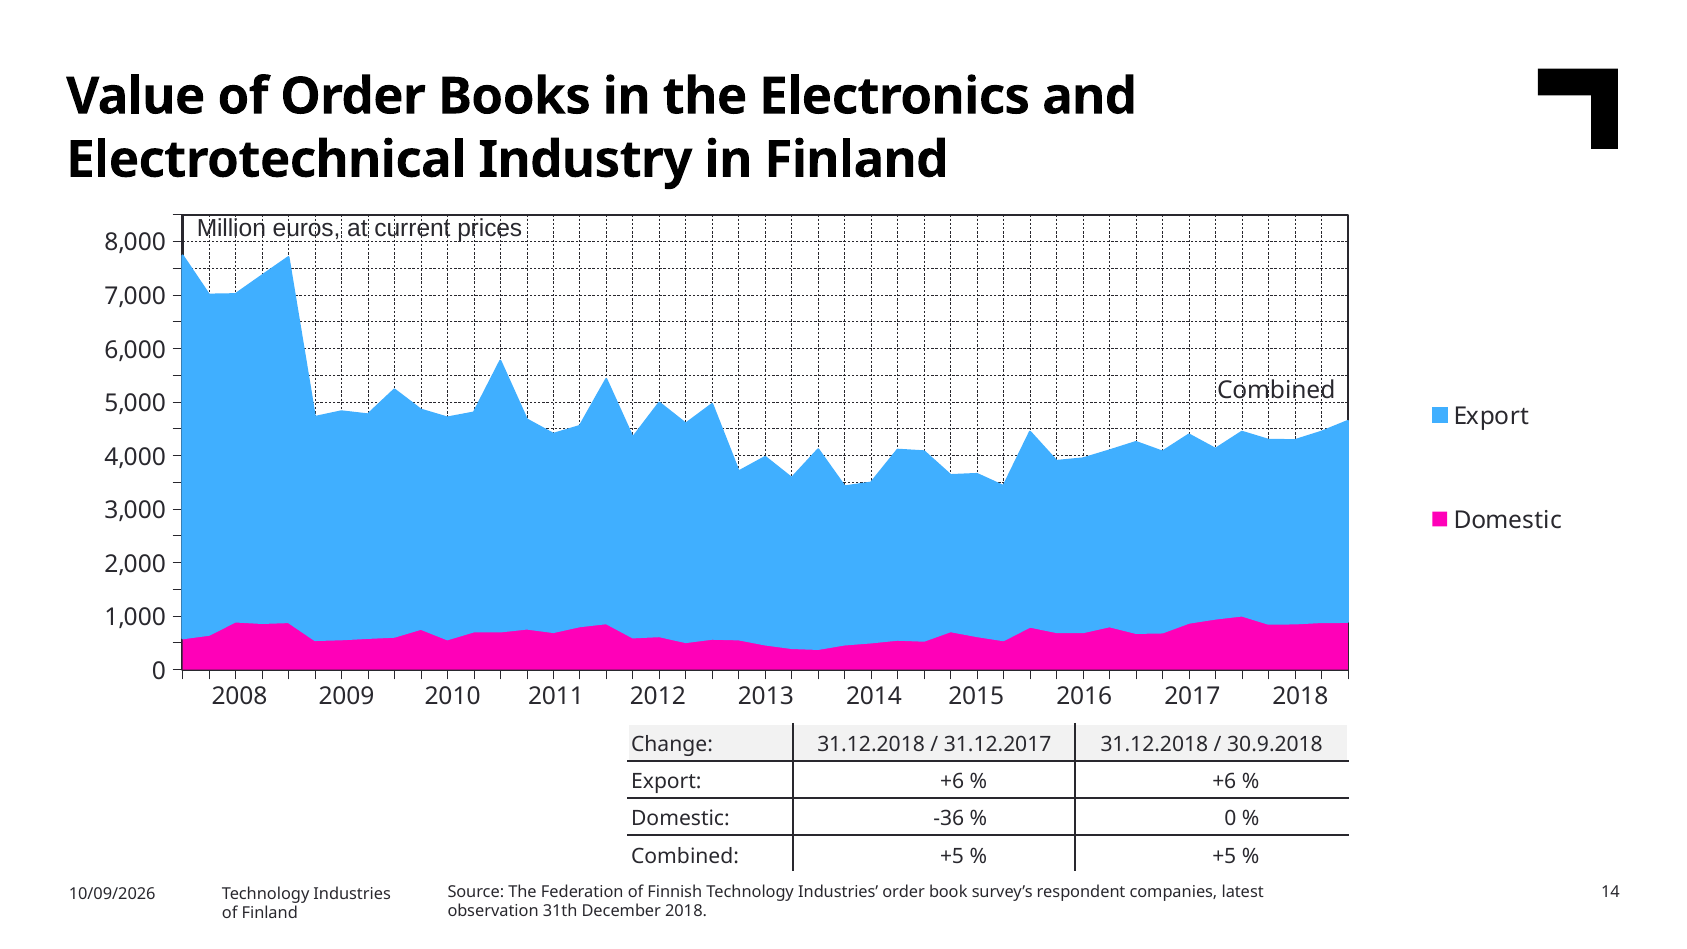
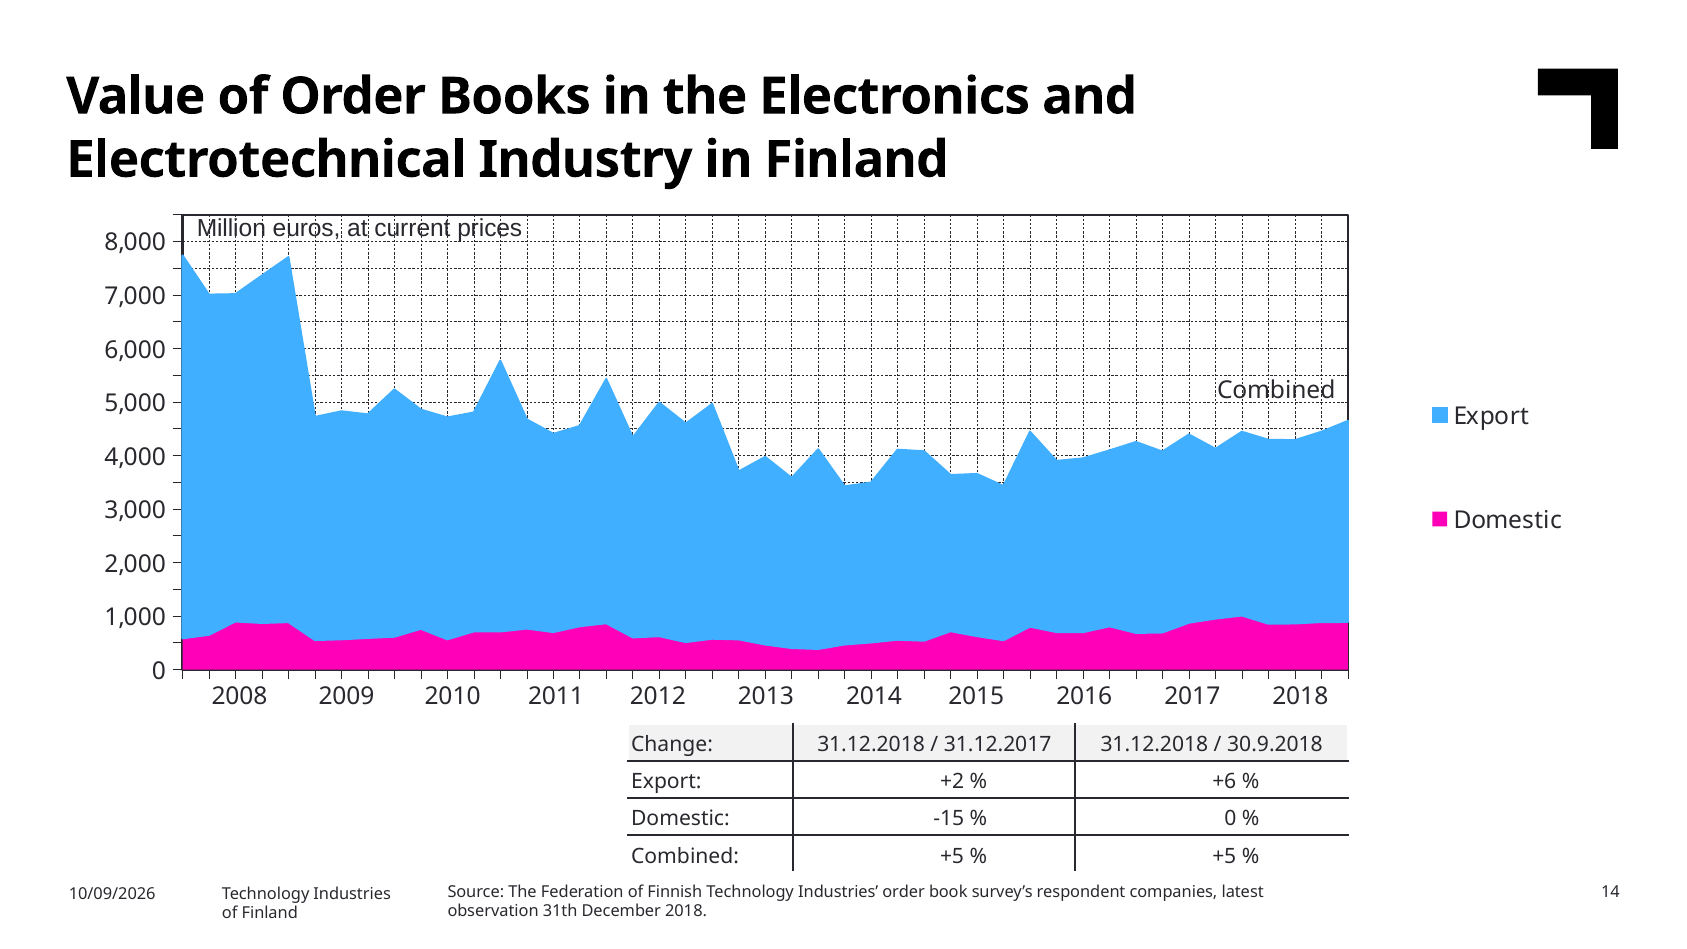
Export +6: +6 -> +2
-36: -36 -> -15
